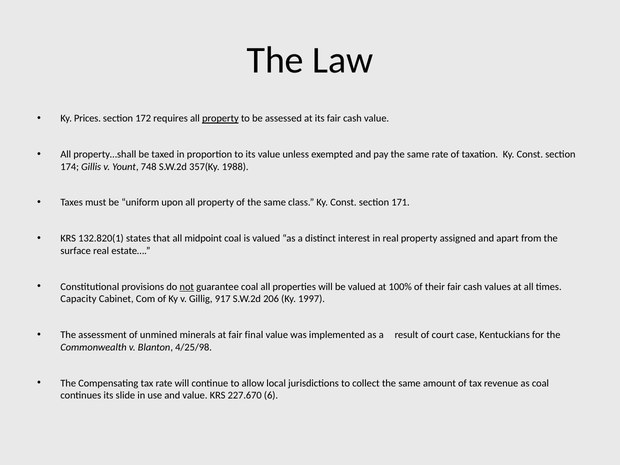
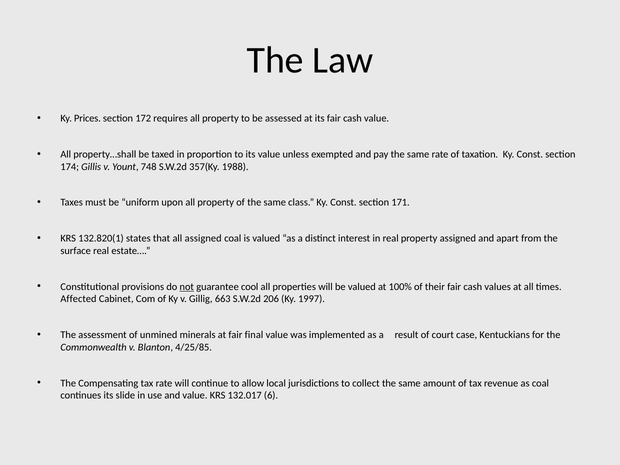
property at (220, 119) underline: present -> none
all midpoint: midpoint -> assigned
guarantee coal: coal -> cool
Capacity: Capacity -> Affected
917: 917 -> 663
4/25/98: 4/25/98 -> 4/25/85
227.670: 227.670 -> 132.017
